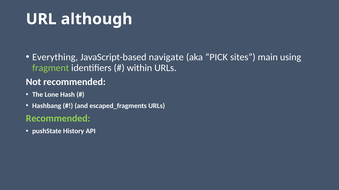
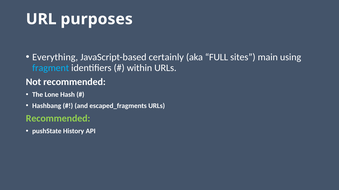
although: although -> purposes
navigate: navigate -> certainly
PICK: PICK -> FULL
fragment colour: light green -> light blue
